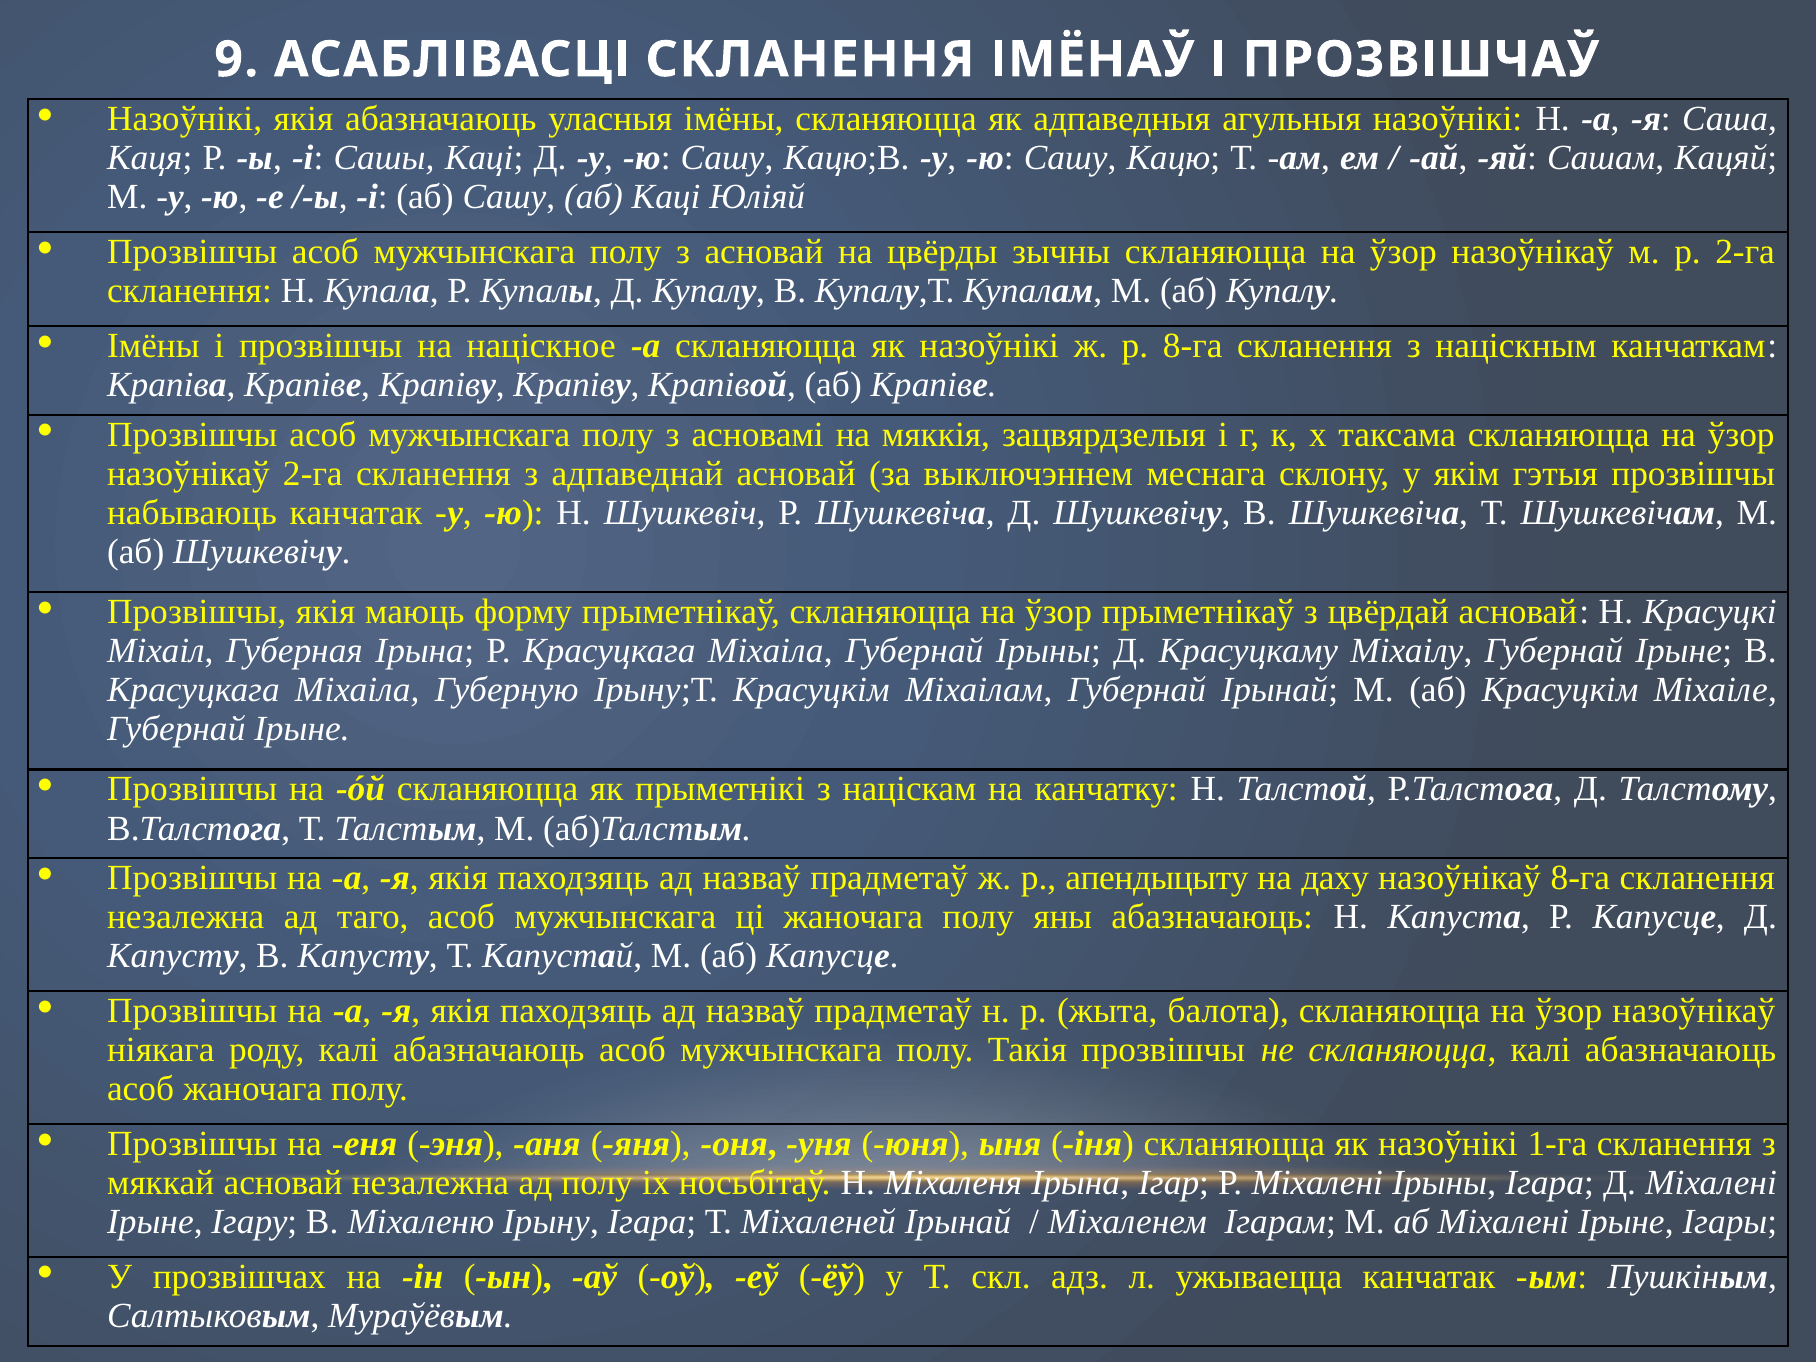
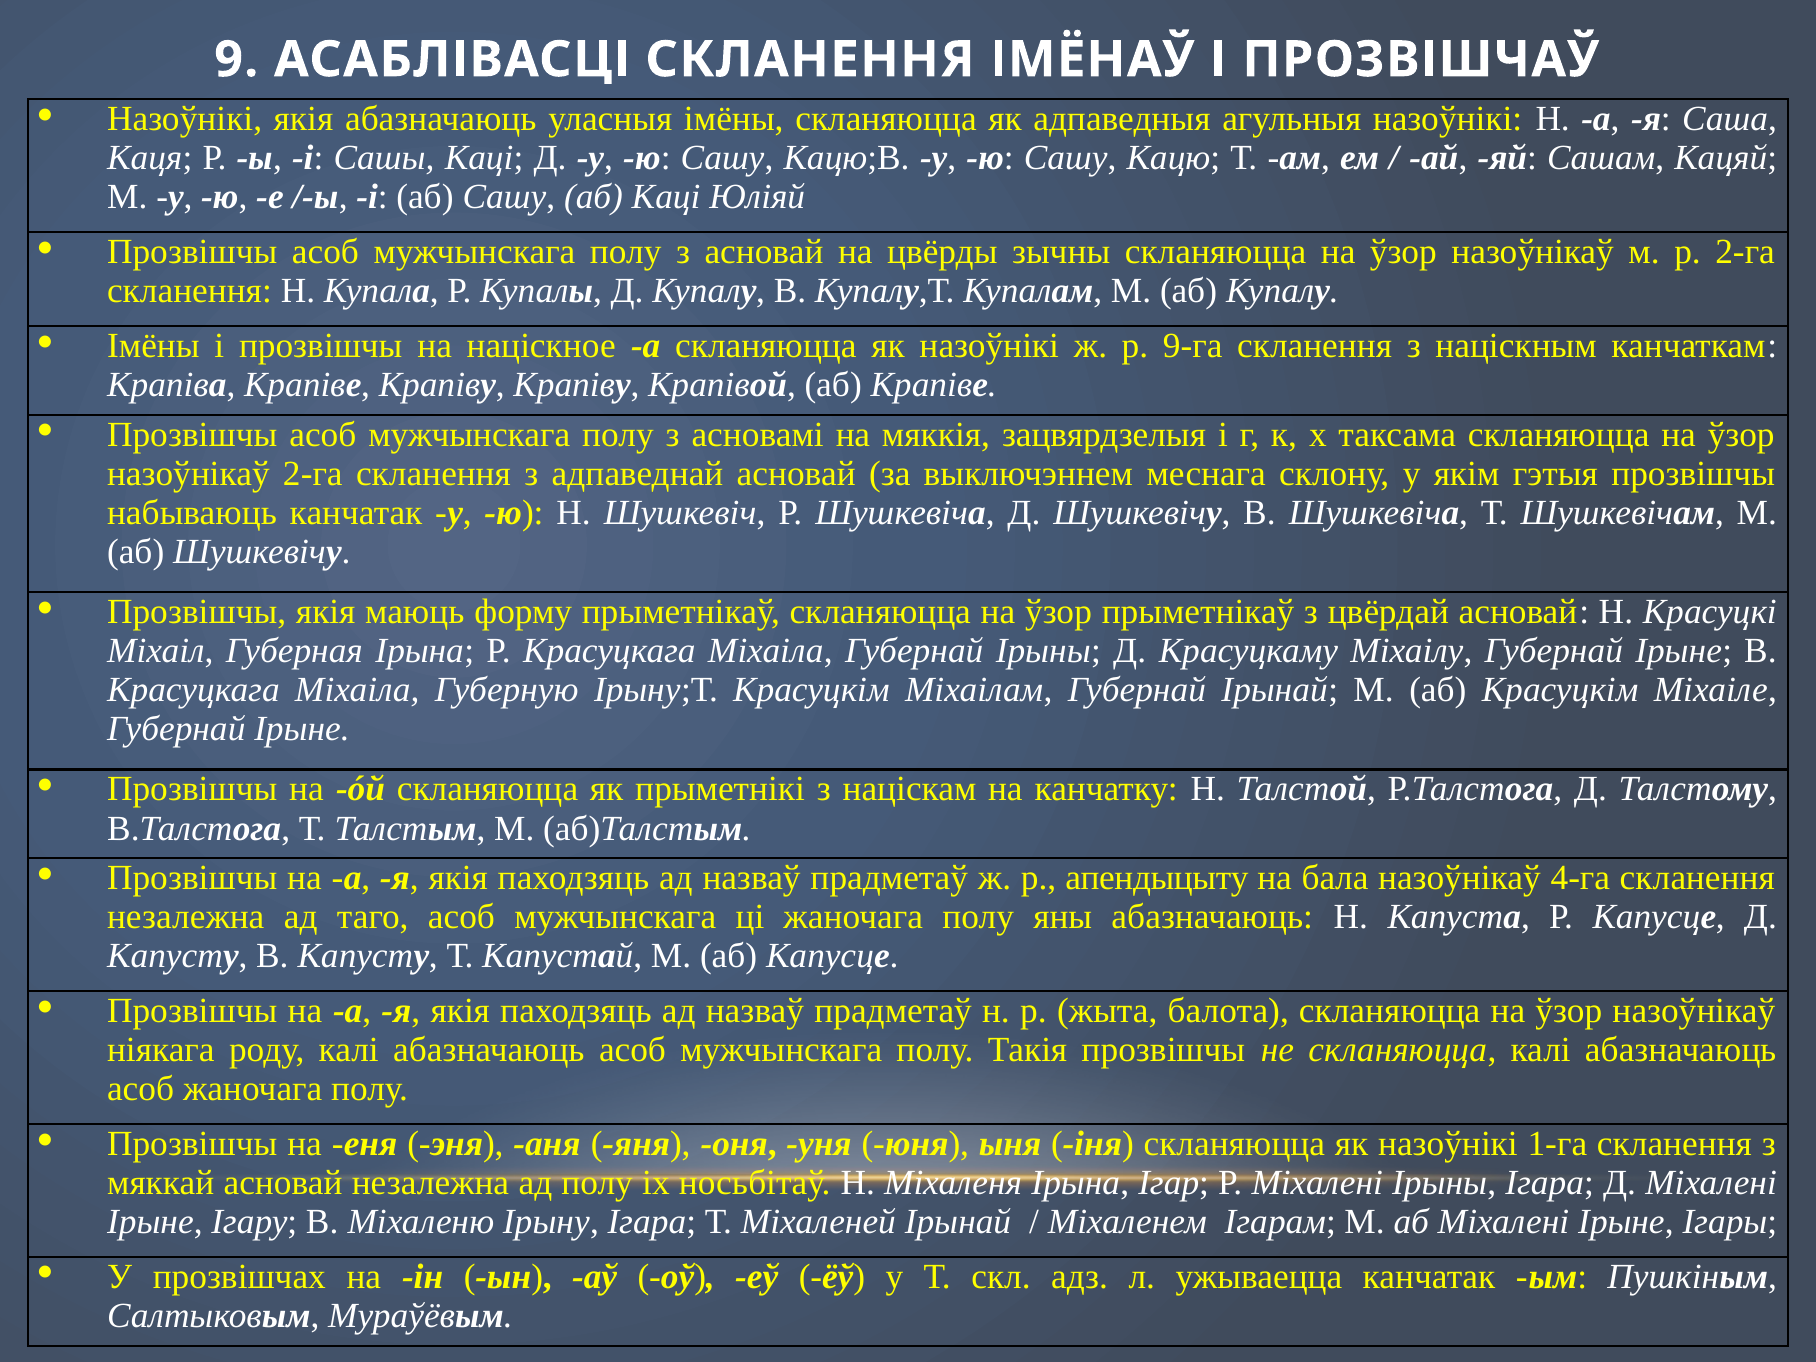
р 8-га: 8-га -> 9-га
даху: даху -> бала
назоўнікаў 8-га: 8-га -> 4-га
